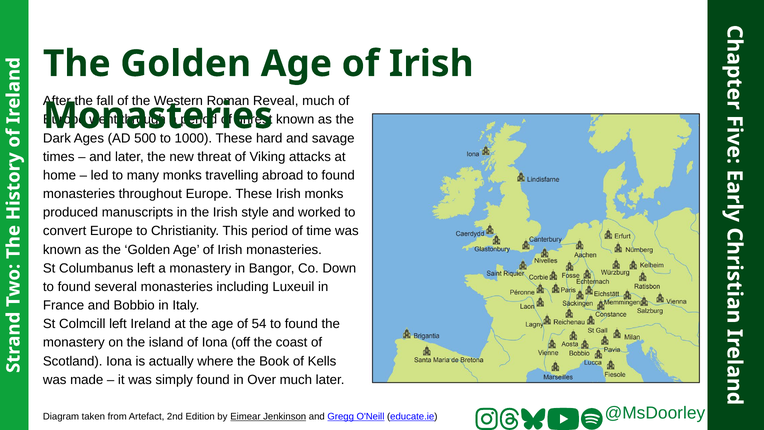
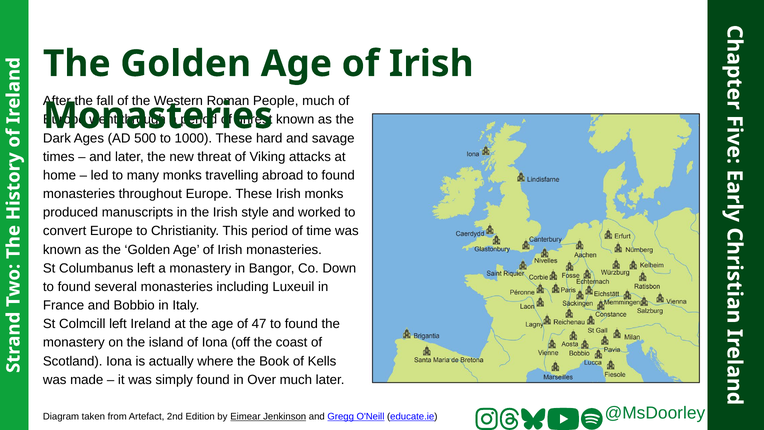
Reveal: Reveal -> People
54: 54 -> 47
